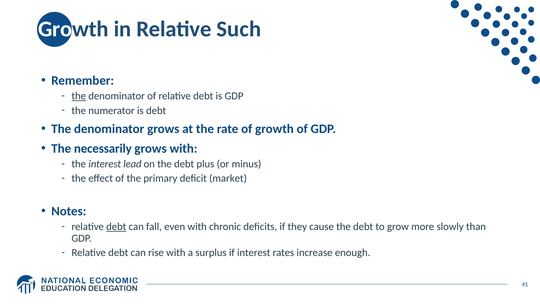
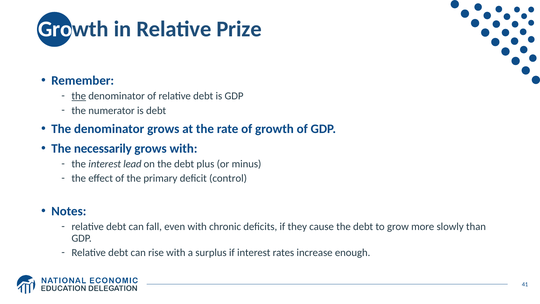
Such: Such -> Prize
market: market -> control
debt at (116, 227) underline: present -> none
